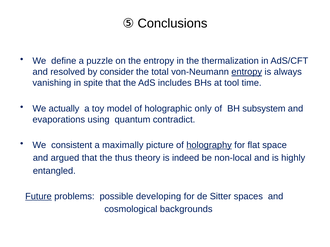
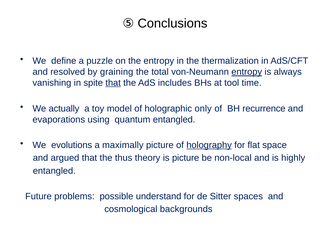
consider: consider -> graining
that at (113, 83) underline: none -> present
subsystem: subsystem -> recurrence
quantum contradict: contradict -> entangled
consistent: consistent -> evolutions
is indeed: indeed -> picture
Future underline: present -> none
developing: developing -> understand
